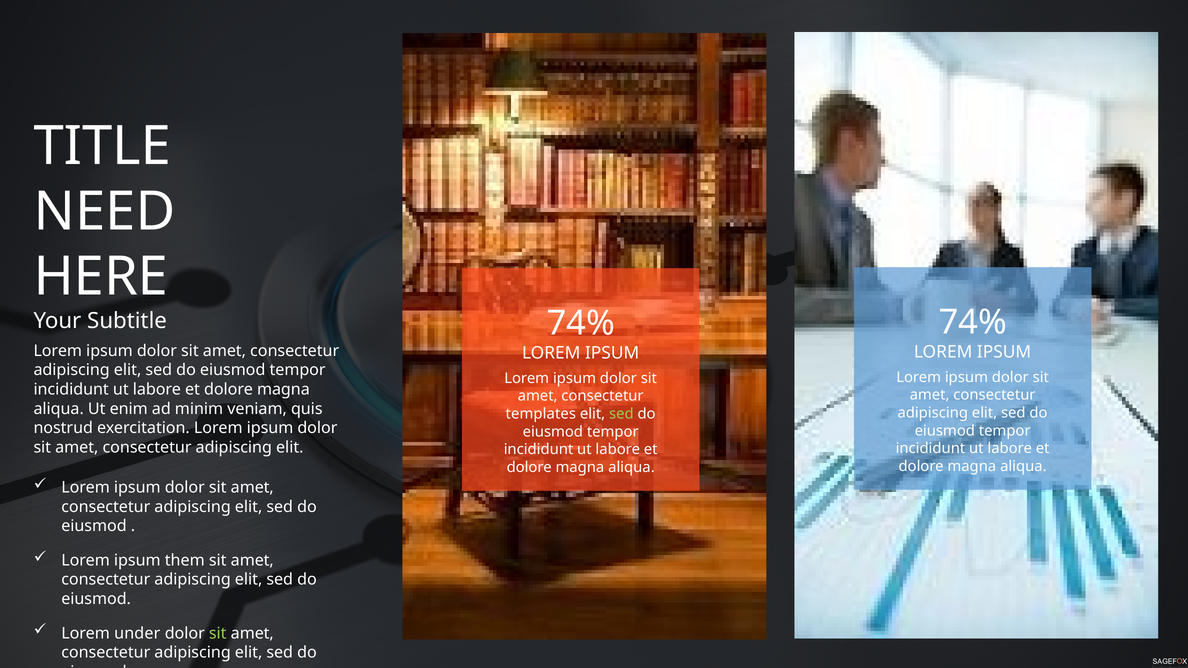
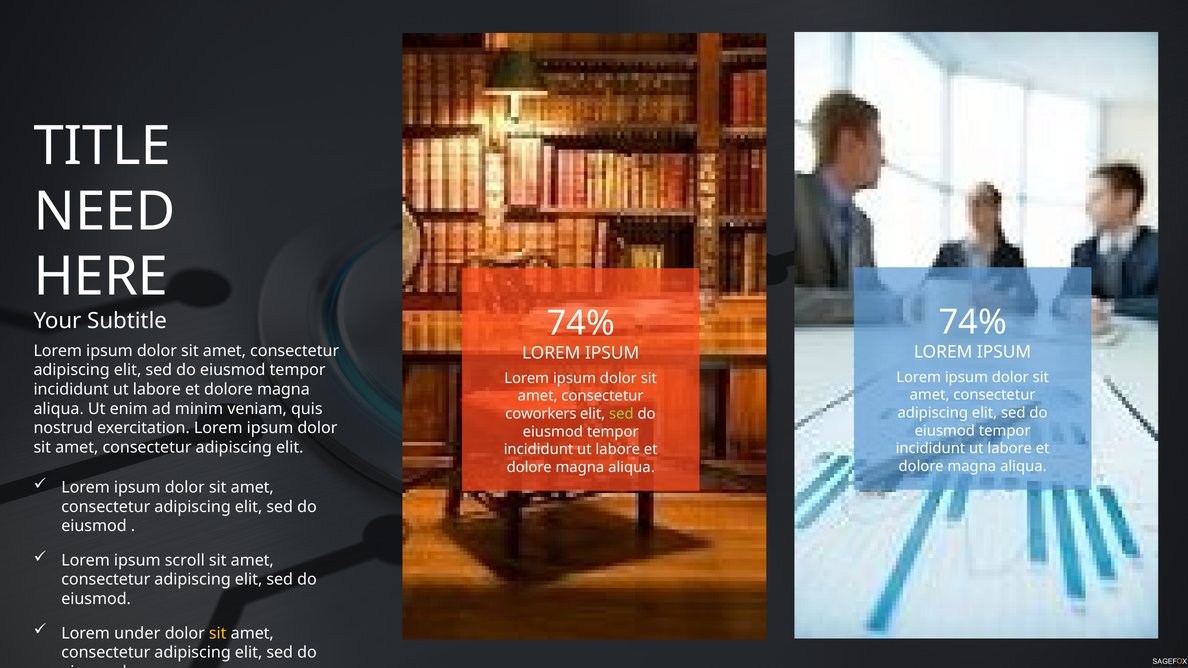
templates: templates -> coworkers
them: them -> scroll
sit at (218, 633) colour: light green -> yellow
